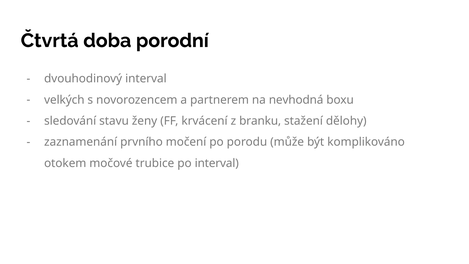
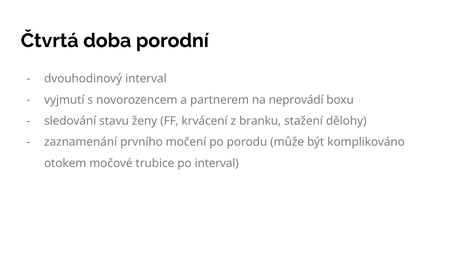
velkých: velkých -> vyjmutí
nevhodná: nevhodná -> neprovádí
